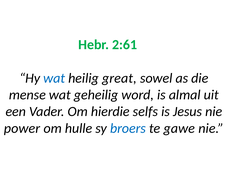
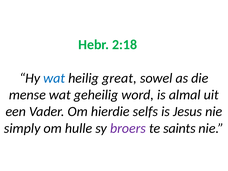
2:61: 2:61 -> 2:18
power: power -> simply
broers colour: blue -> purple
gawe: gawe -> saints
